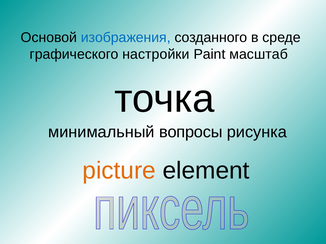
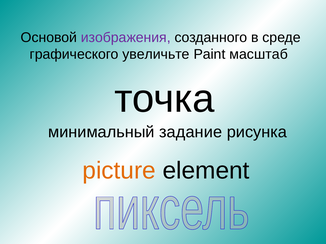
изображения colour: blue -> purple
настройки: настройки -> увеличьте
вопросы: вопросы -> задание
